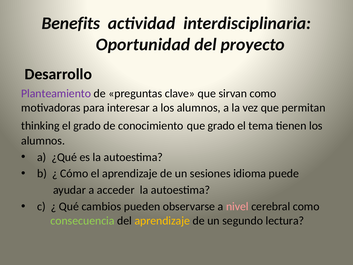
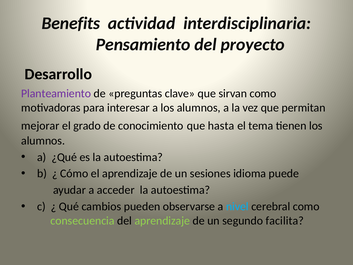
Oportunidad: Oportunidad -> Pensamiento
thinking: thinking -> mejorar
que grado: grado -> hasta
nivel colour: pink -> light blue
aprendizaje at (162, 220) colour: yellow -> light green
lectura: lectura -> facilita
